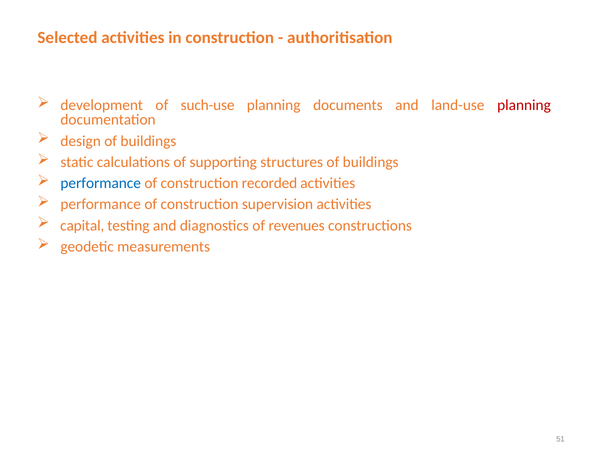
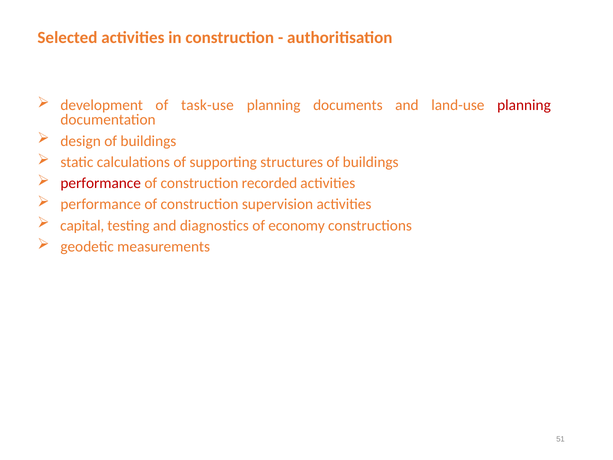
such-use: such-use -> task-use
performance at (101, 183) colour: blue -> red
revenues: revenues -> economy
